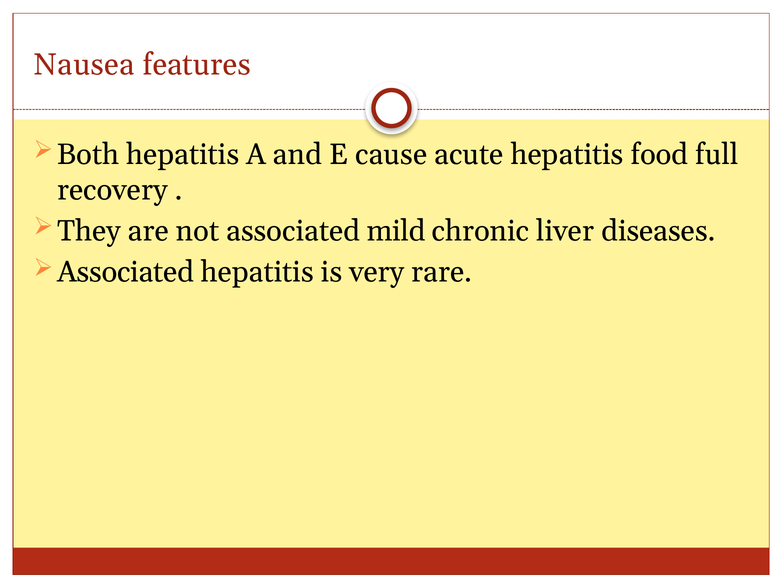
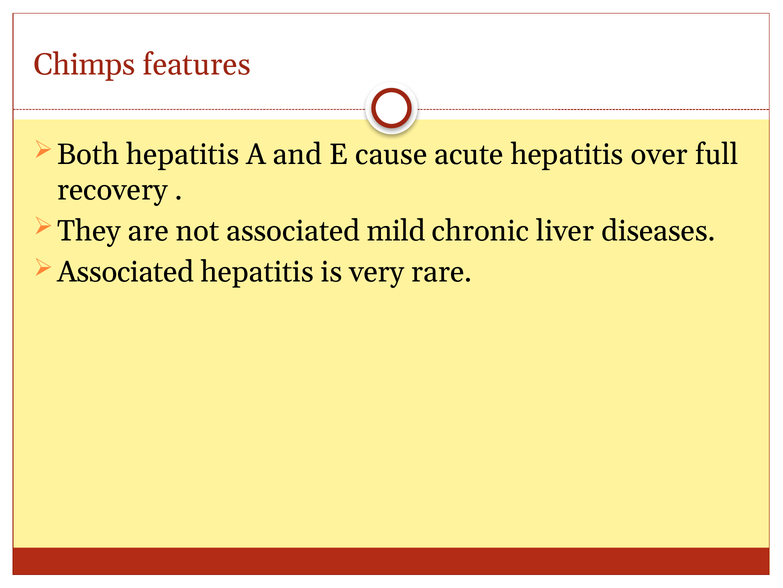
Nausea: Nausea -> Chimps
food: food -> over
